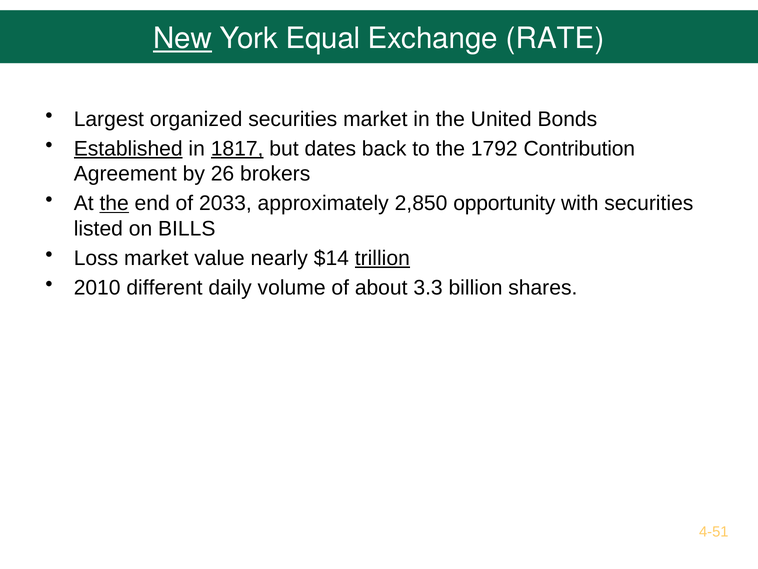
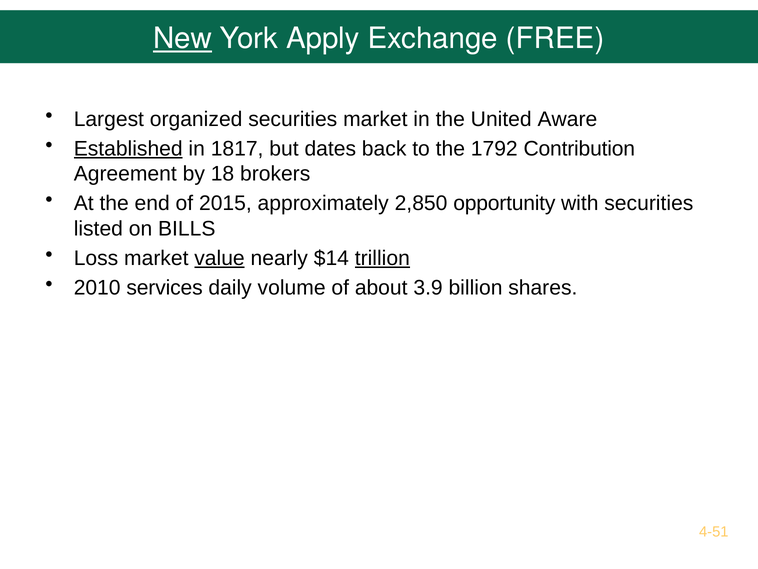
Equal: Equal -> Apply
RATE: RATE -> FREE
Bonds: Bonds -> Aware
1817 underline: present -> none
26: 26 -> 18
the at (114, 203) underline: present -> none
2033: 2033 -> 2015
value underline: none -> present
different: different -> services
3.3: 3.3 -> 3.9
